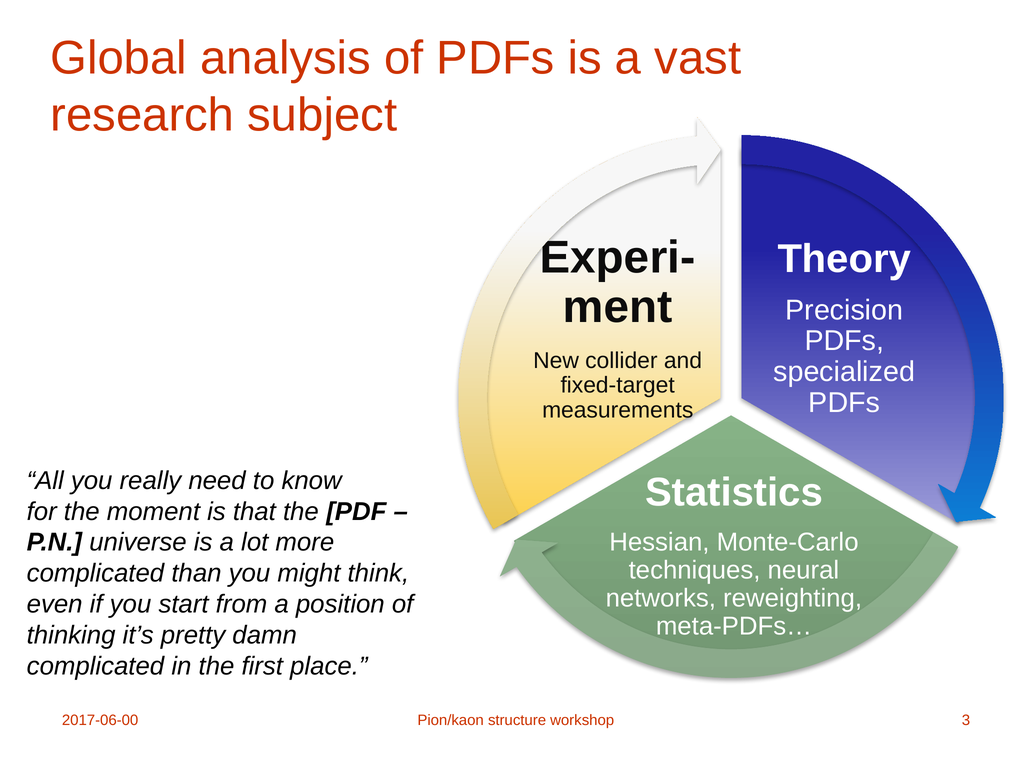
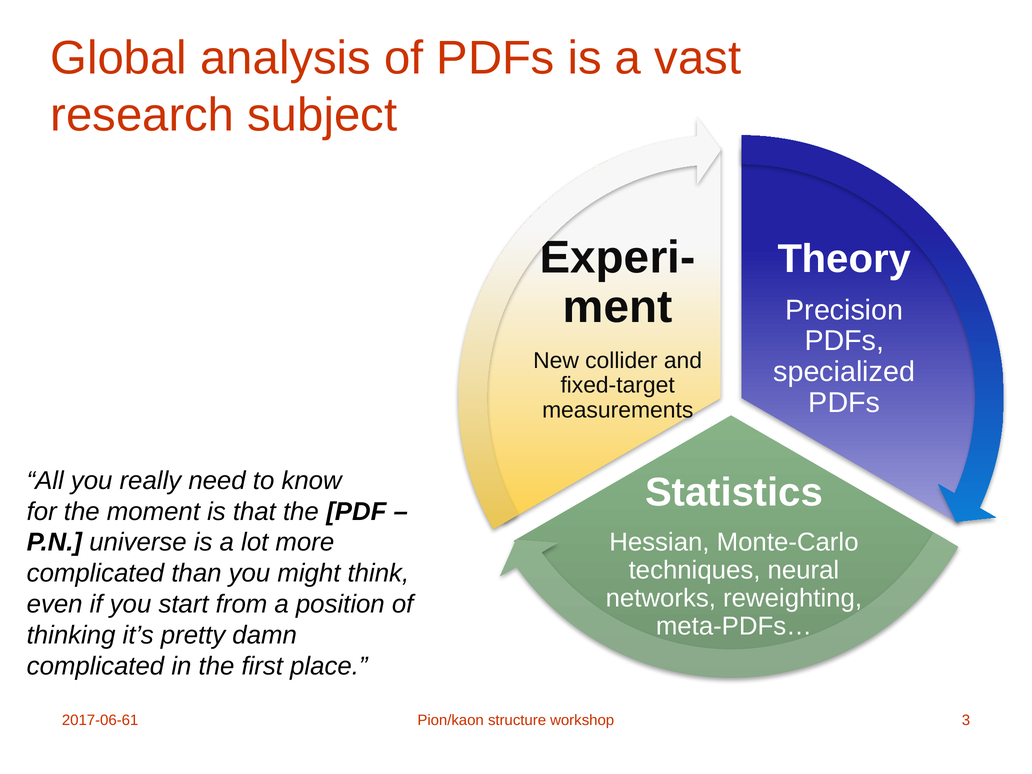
2017-06-00: 2017-06-00 -> 2017-06-61
